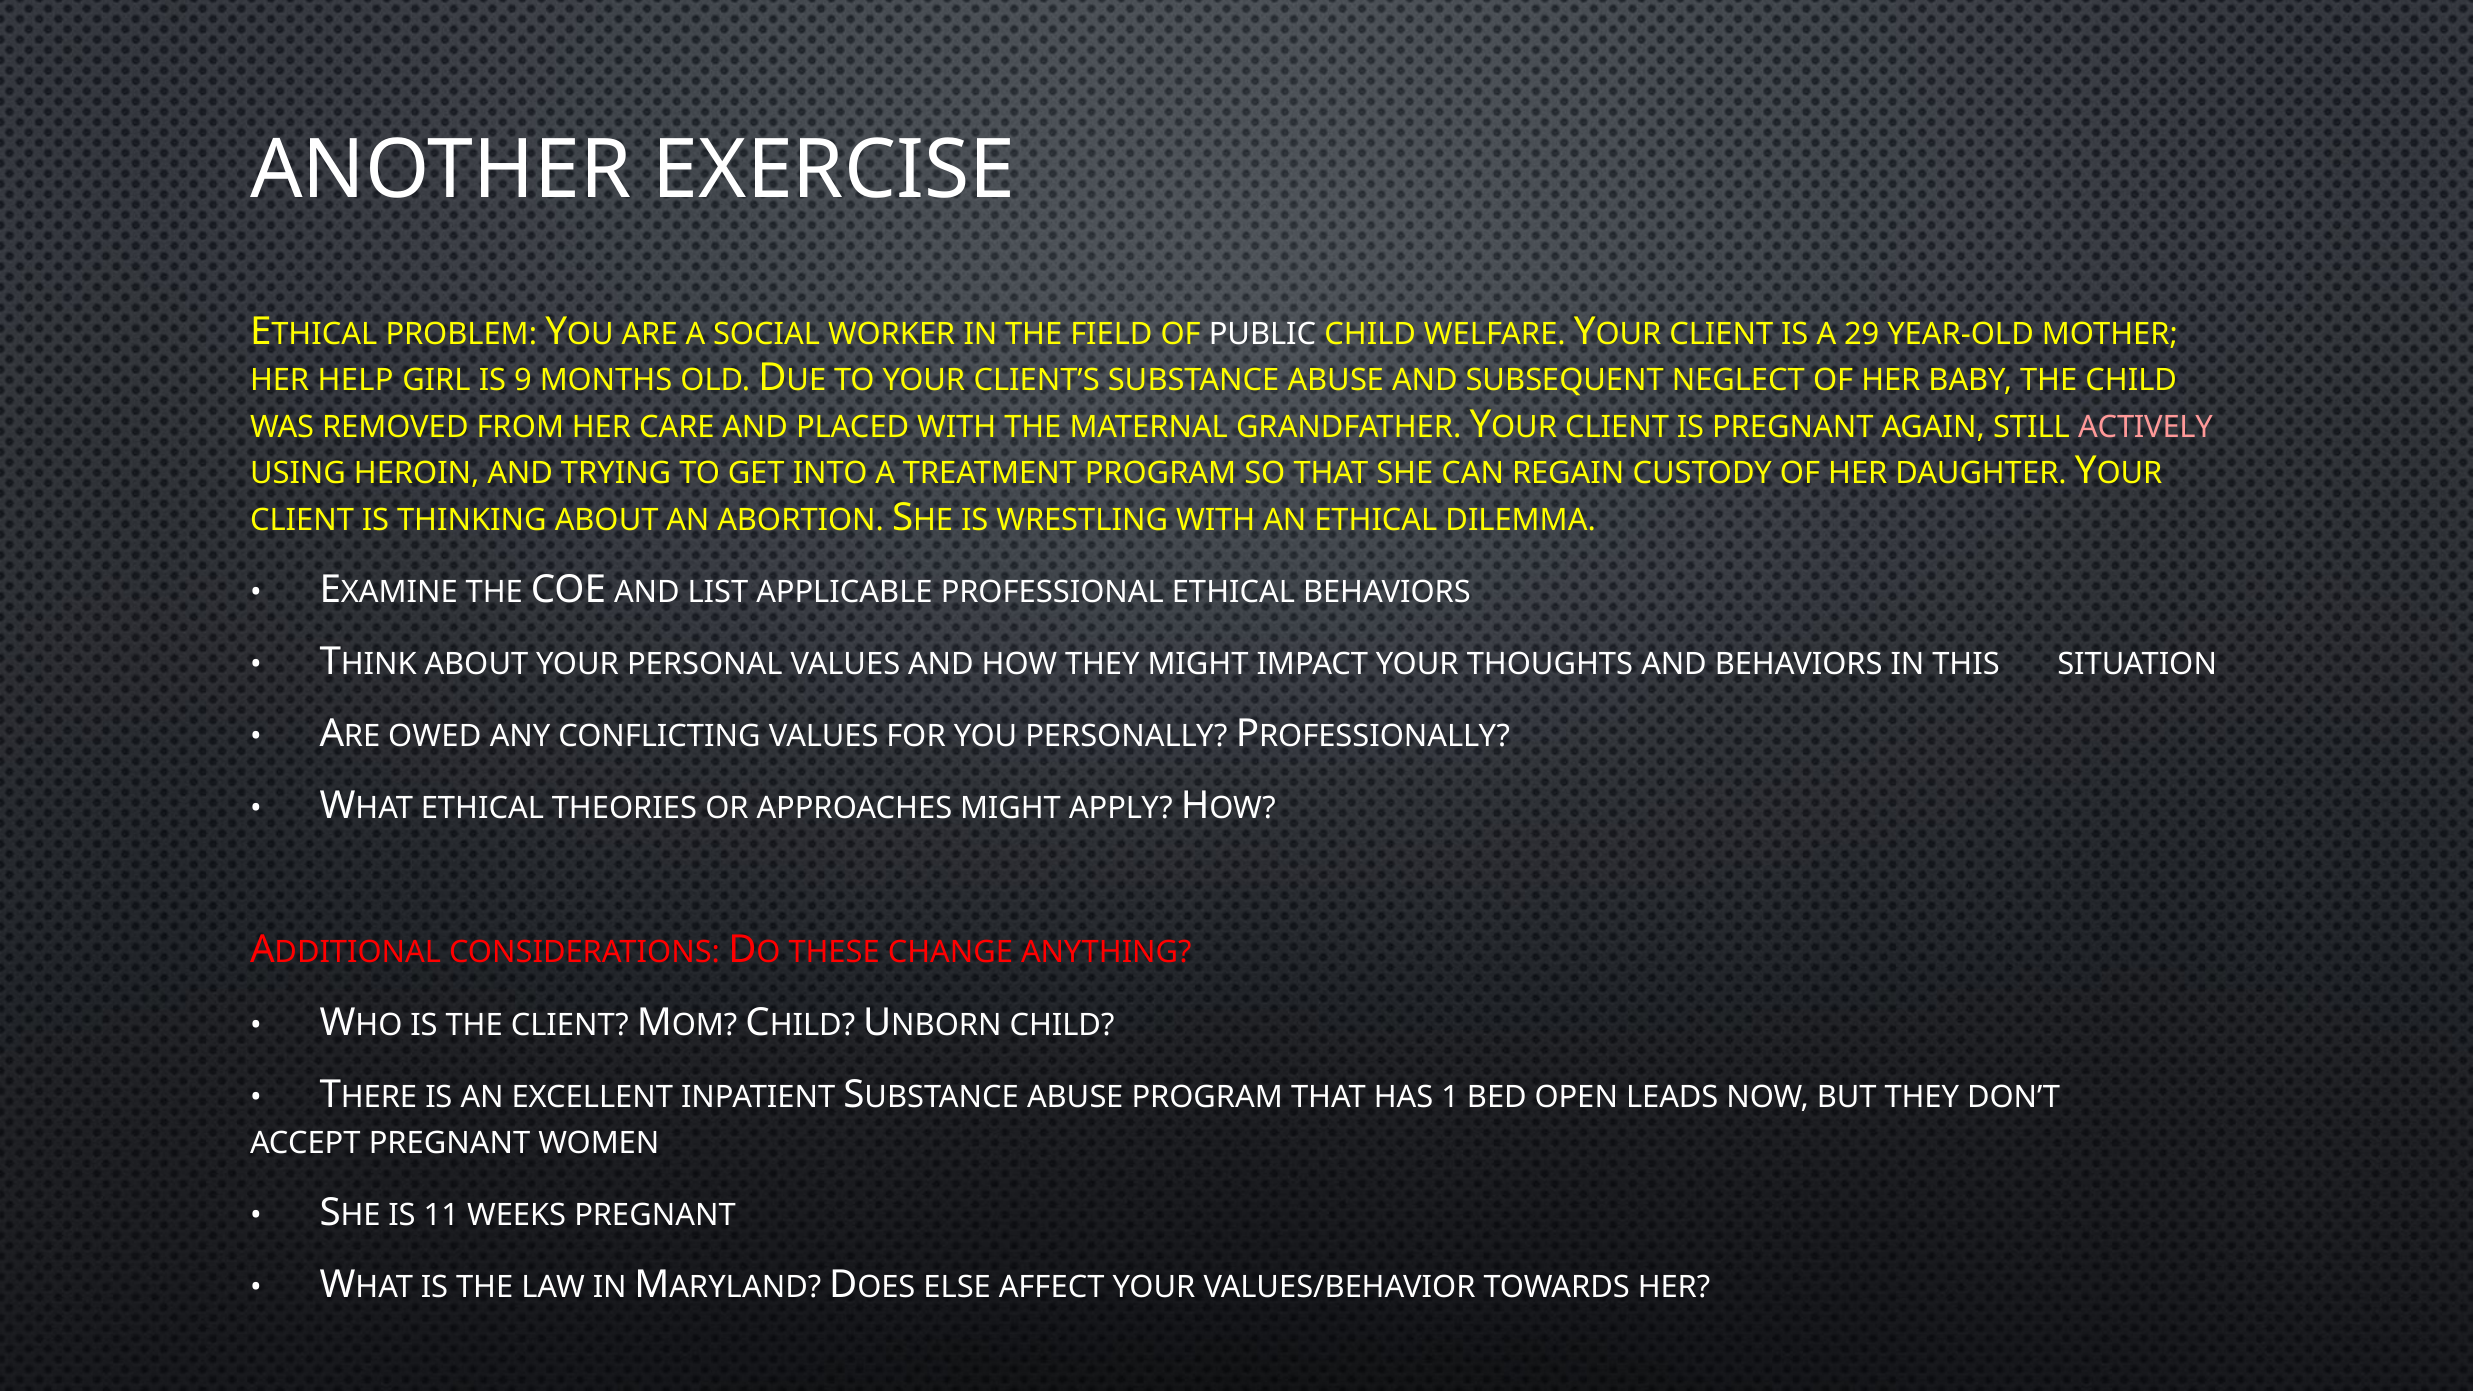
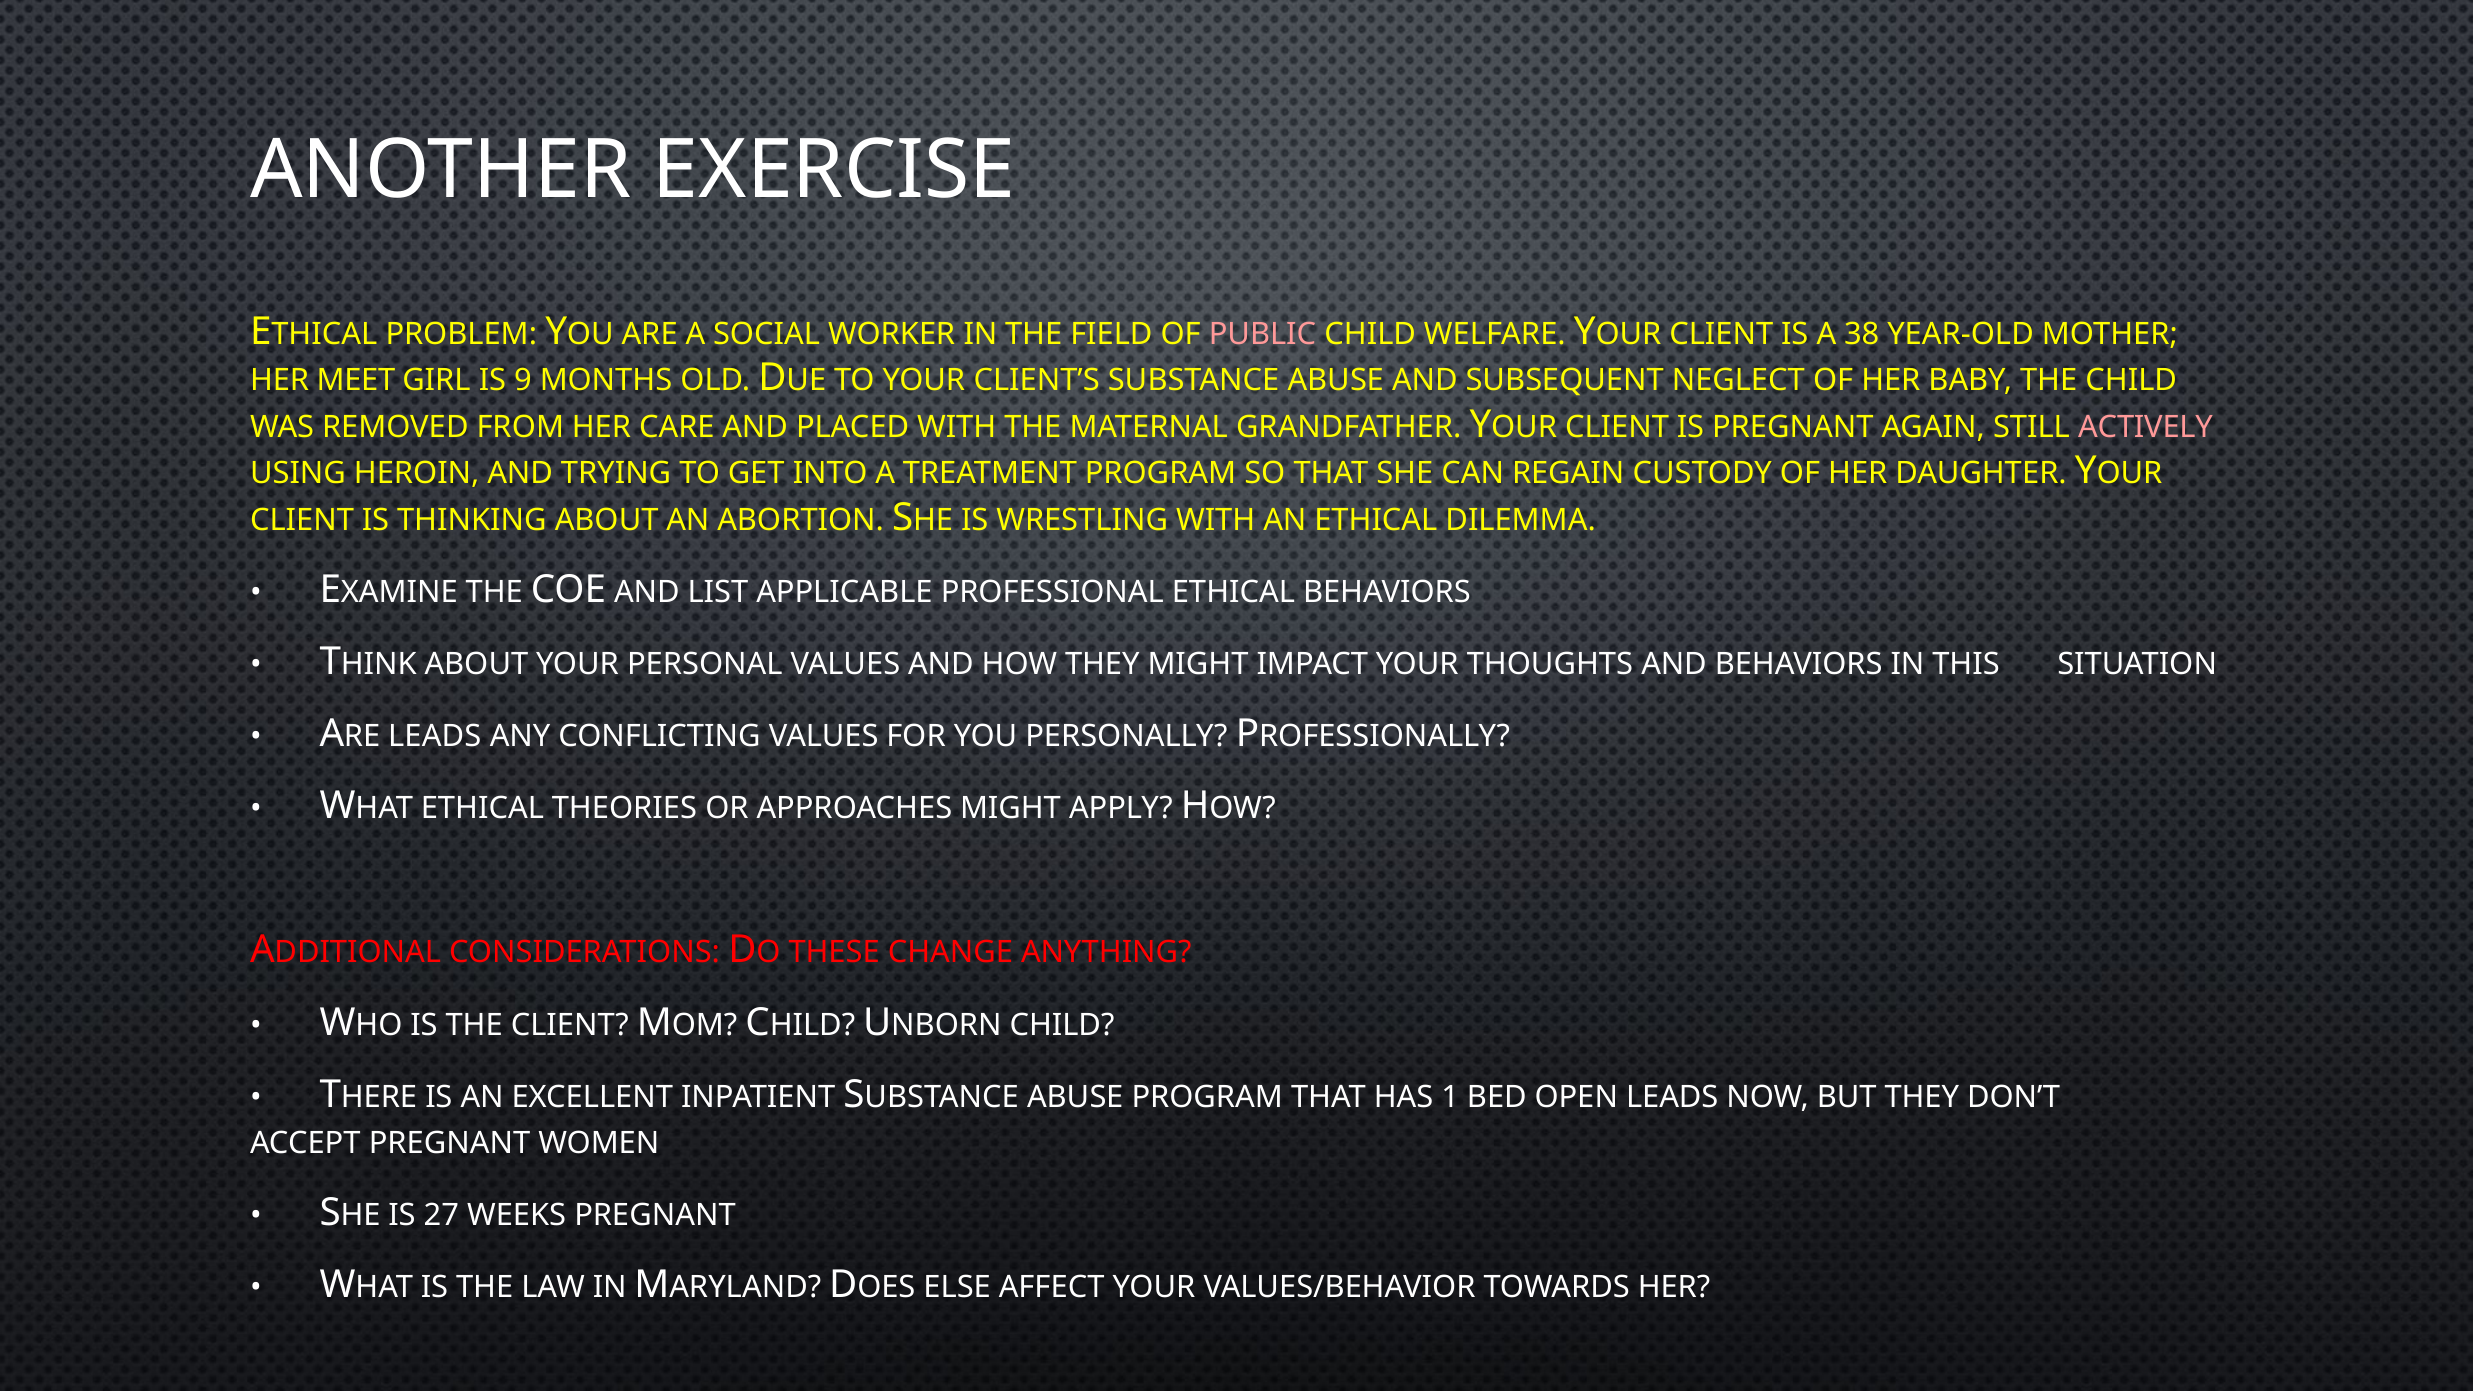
PUBLIC colour: white -> pink
29: 29 -> 38
HELP: HELP -> MEET
ARE OWED: OWED -> LEADS
11: 11 -> 27
